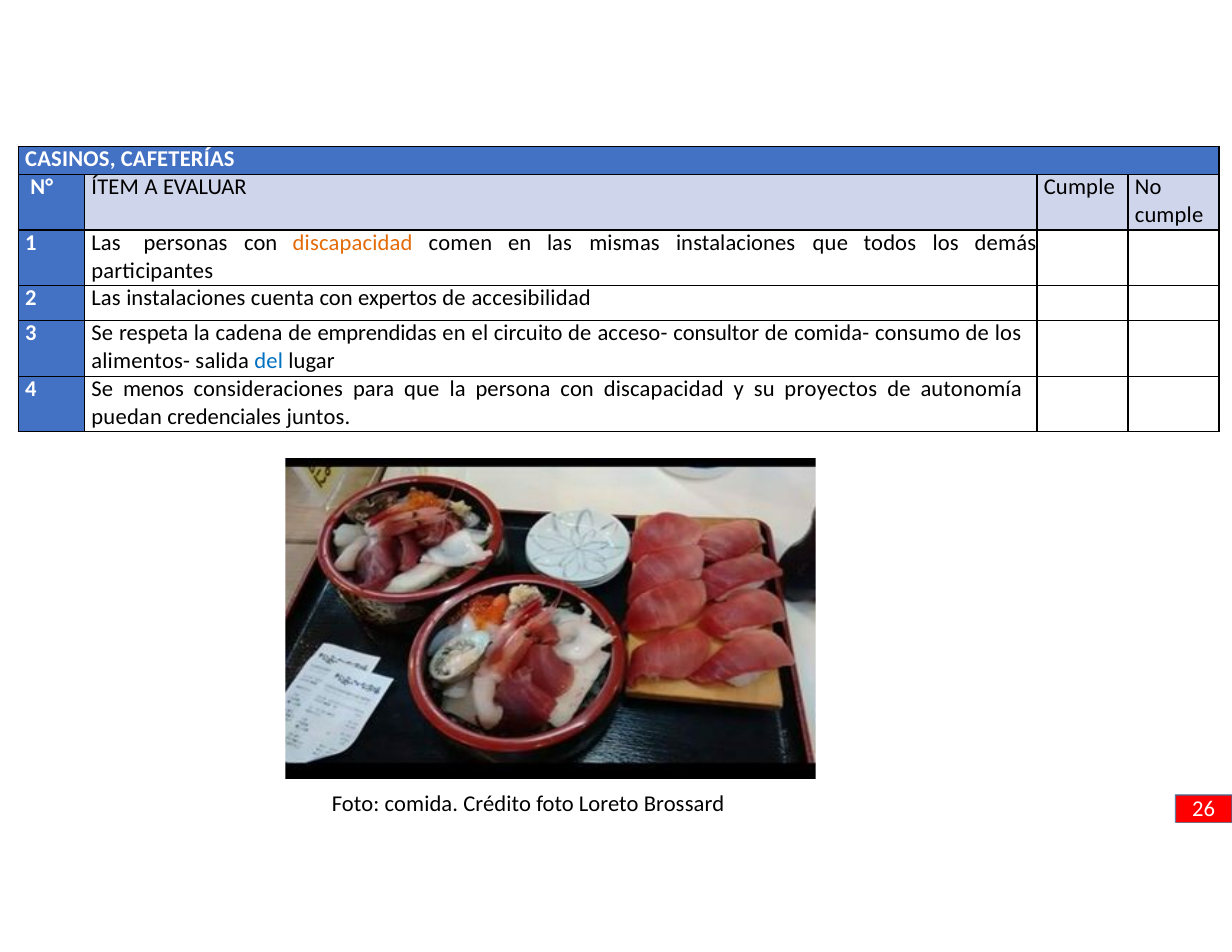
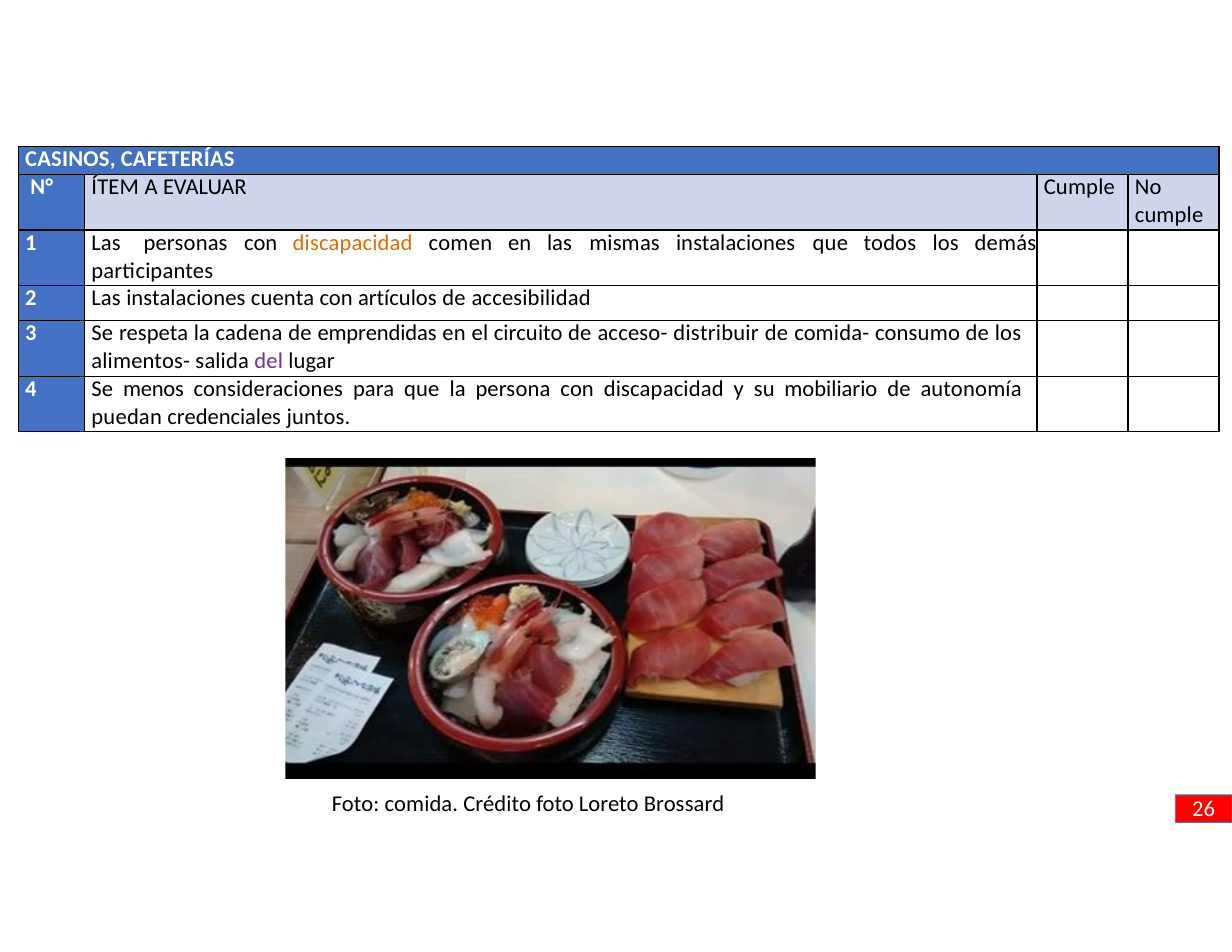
expertos: expertos -> artículos
consultor: consultor -> distribuir
del colour: blue -> purple
proyectos: proyectos -> mobiliario
